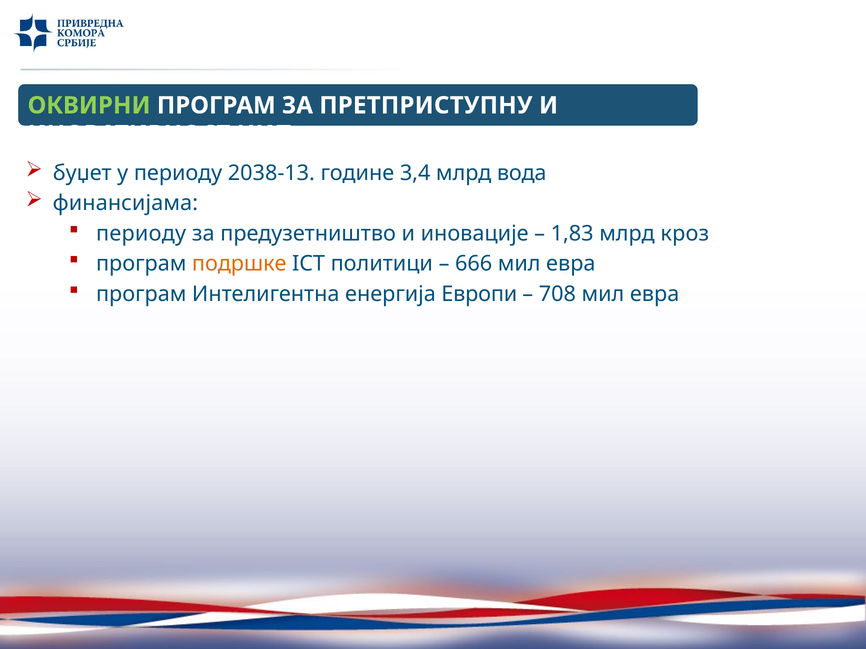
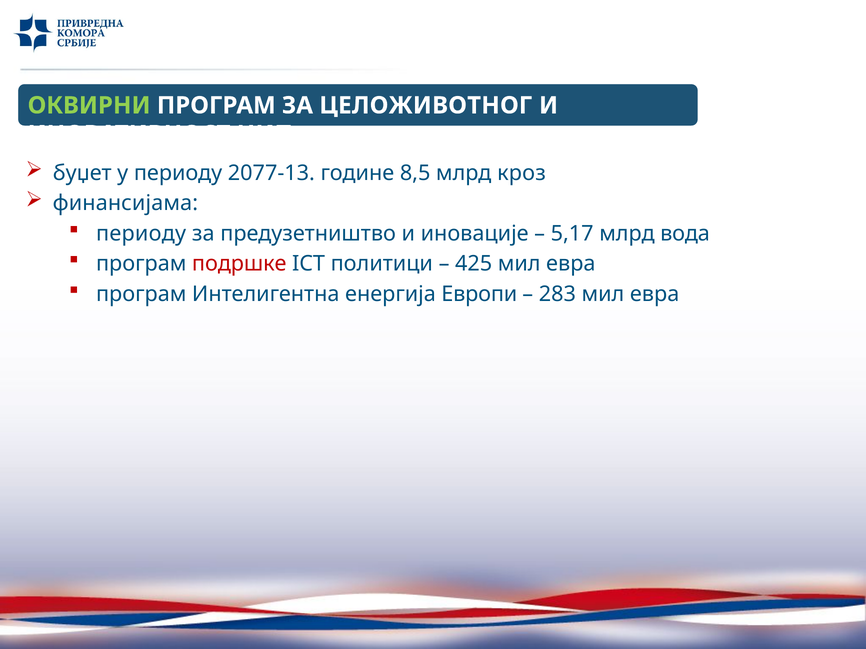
ПРЕТПРИСТУПНУ: ПРЕТПРИСТУПНУ -> ЦЕЛОЖИВОТНОГ
2038-13: 2038-13 -> 2077-13
3,4: 3,4 -> 8,5
вода: вода -> кроз
1,83: 1,83 -> 5,17
кроз: кроз -> вода
подршке colour: orange -> red
666: 666 -> 425
708: 708 -> 283
